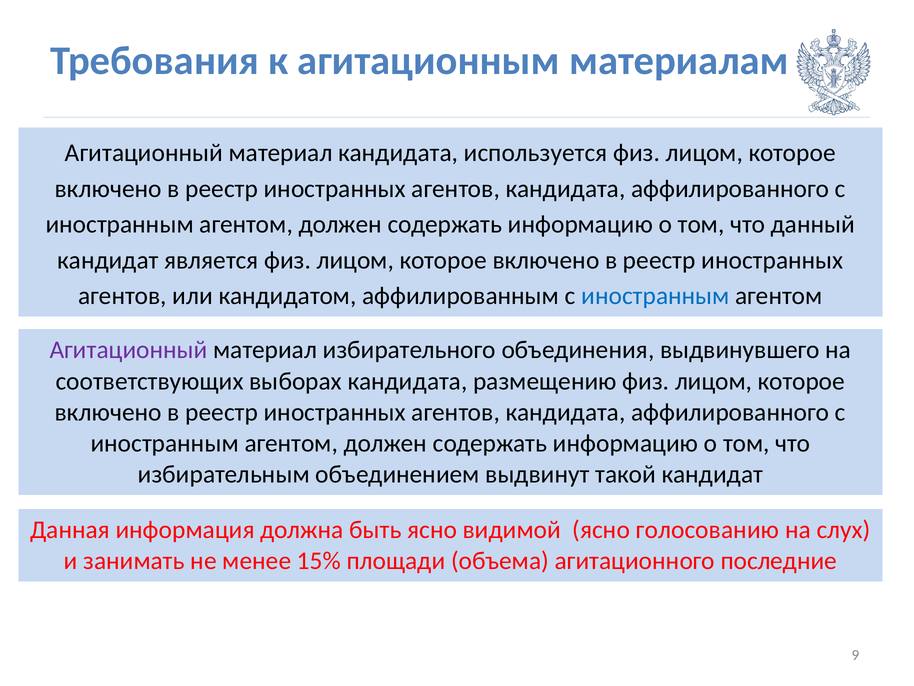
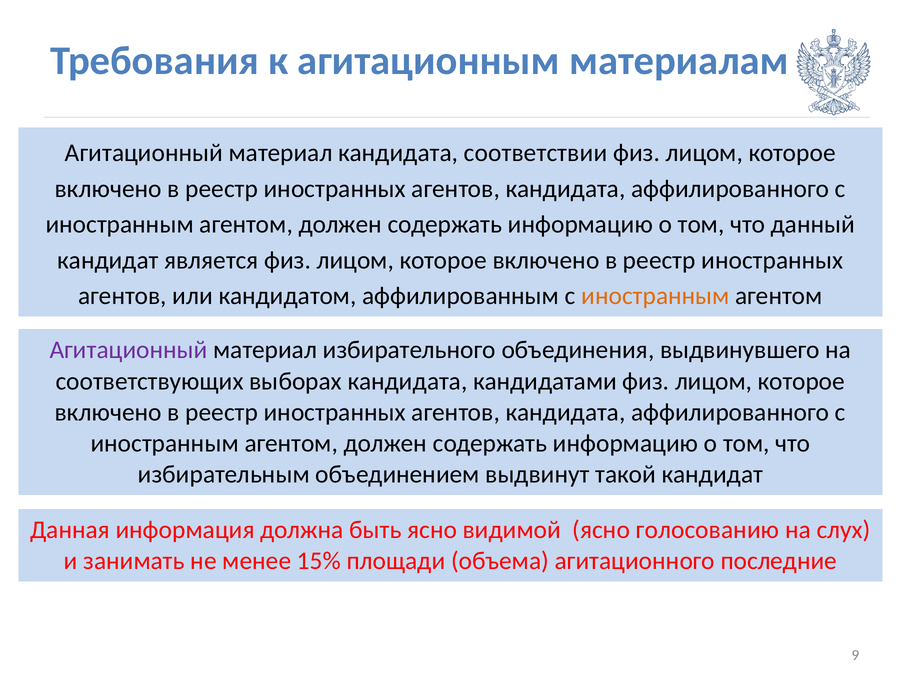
используется: используется -> соответствии
иностранным at (655, 296) colour: blue -> orange
размещению: размещению -> кандидатами
